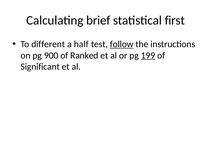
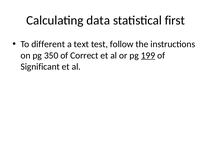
brief: brief -> data
half: half -> text
follow underline: present -> none
900: 900 -> 350
Ranked: Ranked -> Correct
